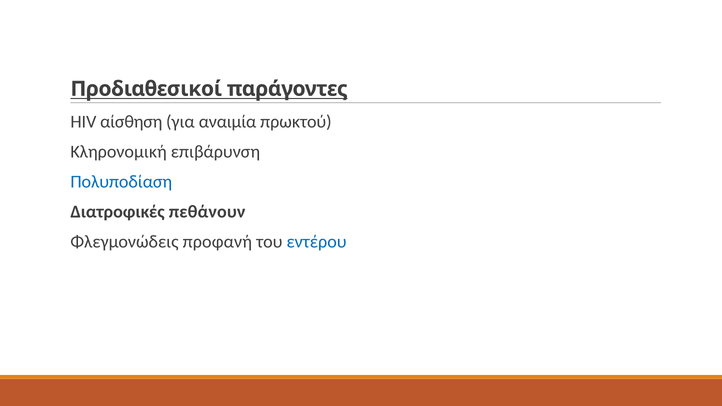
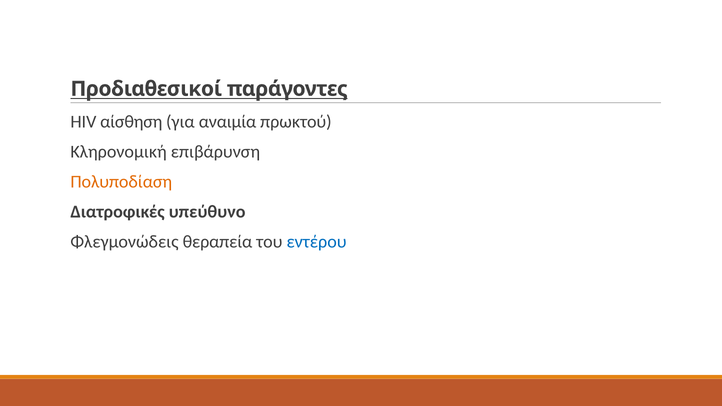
Πολυποδίαση colour: blue -> orange
πεθάνουν: πεθάνουν -> υπεύθυνο
προφανή: προφανή -> θεραπεία
